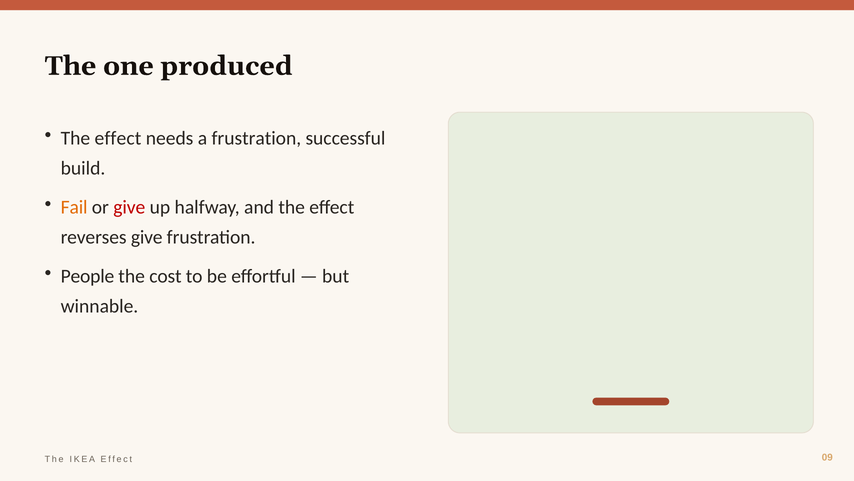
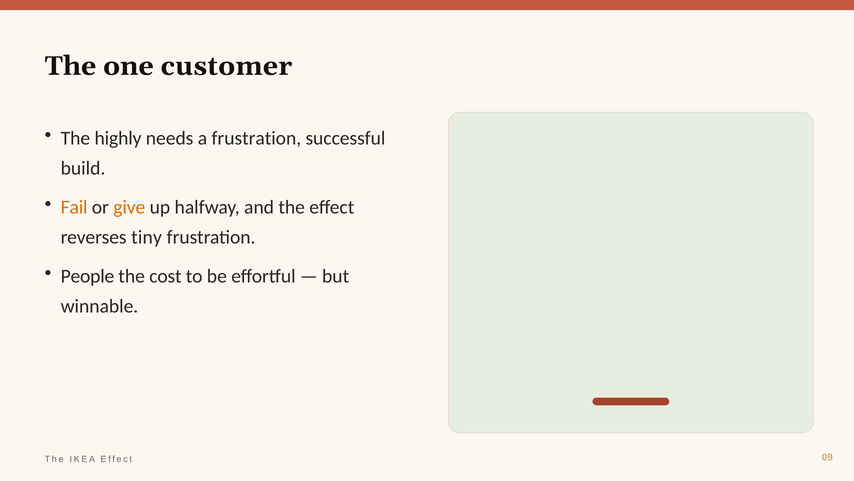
produced: produced -> customer
effect at (118, 138): effect -> highly
give at (129, 207) colour: red -> orange
reverses give: give -> tiny
